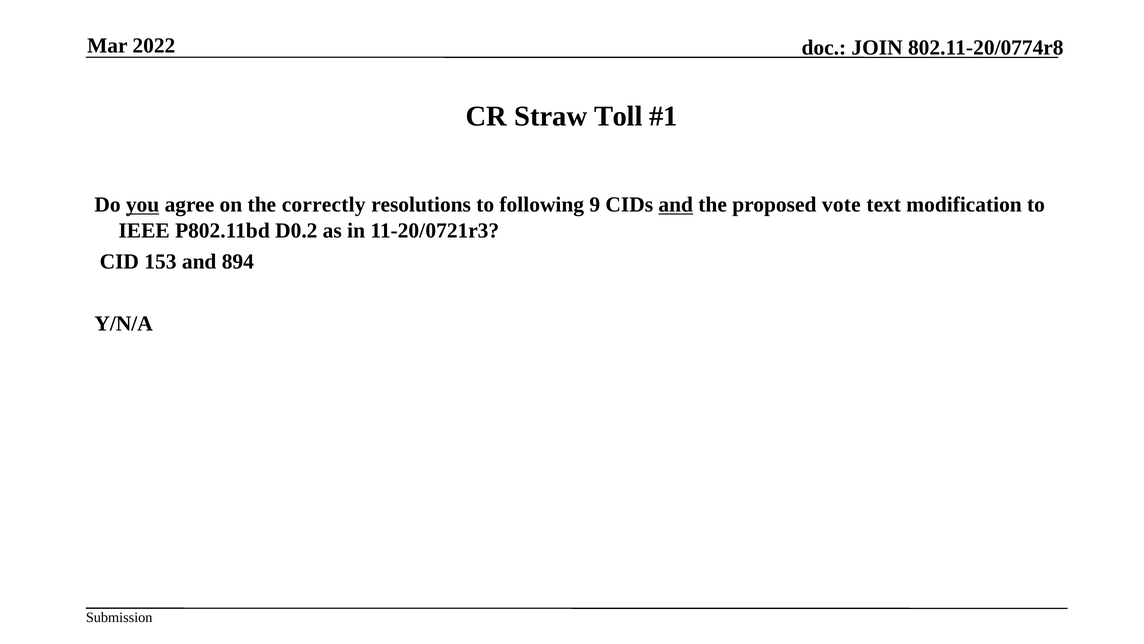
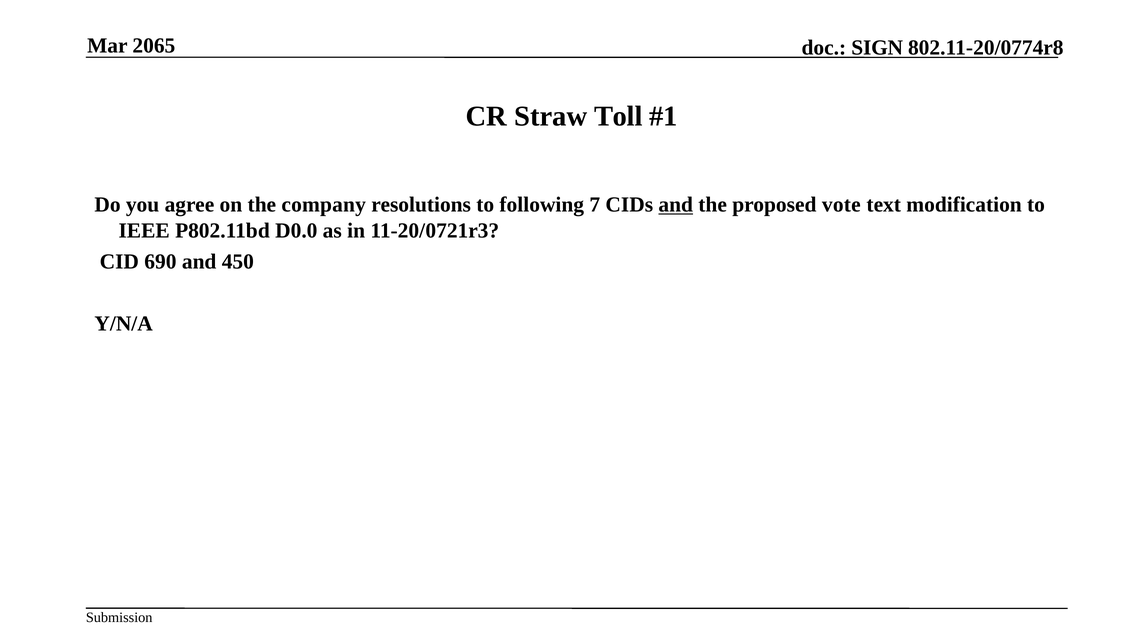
2022: 2022 -> 2065
JOIN: JOIN -> SIGN
you underline: present -> none
correctly: correctly -> company
9: 9 -> 7
D0.2: D0.2 -> D0.0
153: 153 -> 690
894: 894 -> 450
